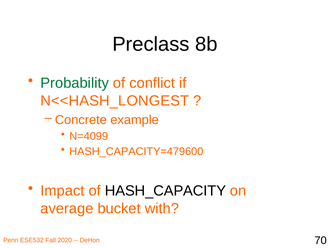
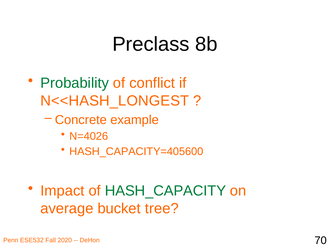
N=4099: N=4099 -> N=4026
HASH_CAPACITY=479600: HASH_CAPACITY=479600 -> HASH_CAPACITY=405600
HASH_CAPACITY colour: black -> green
with: with -> tree
